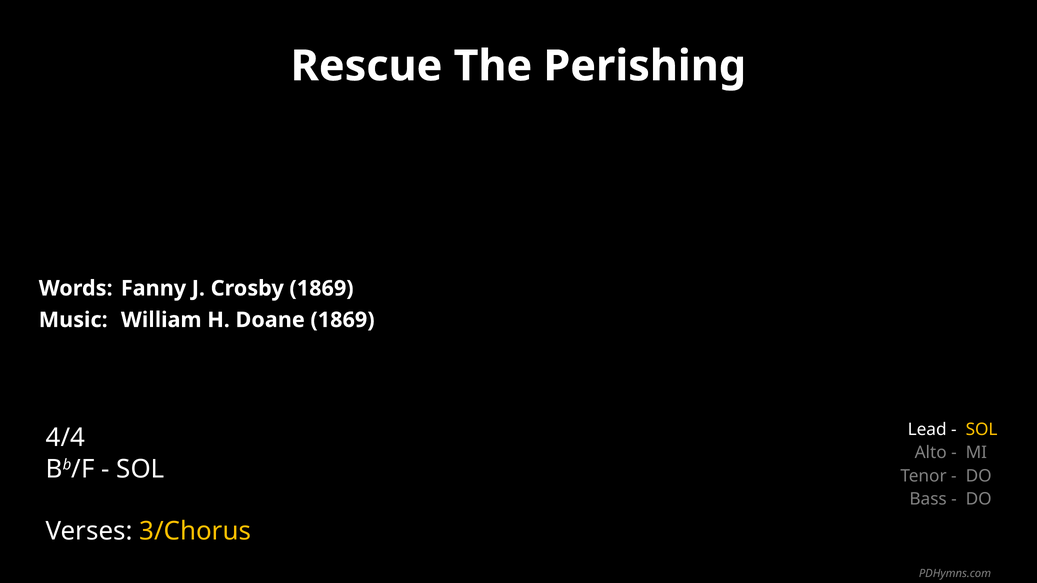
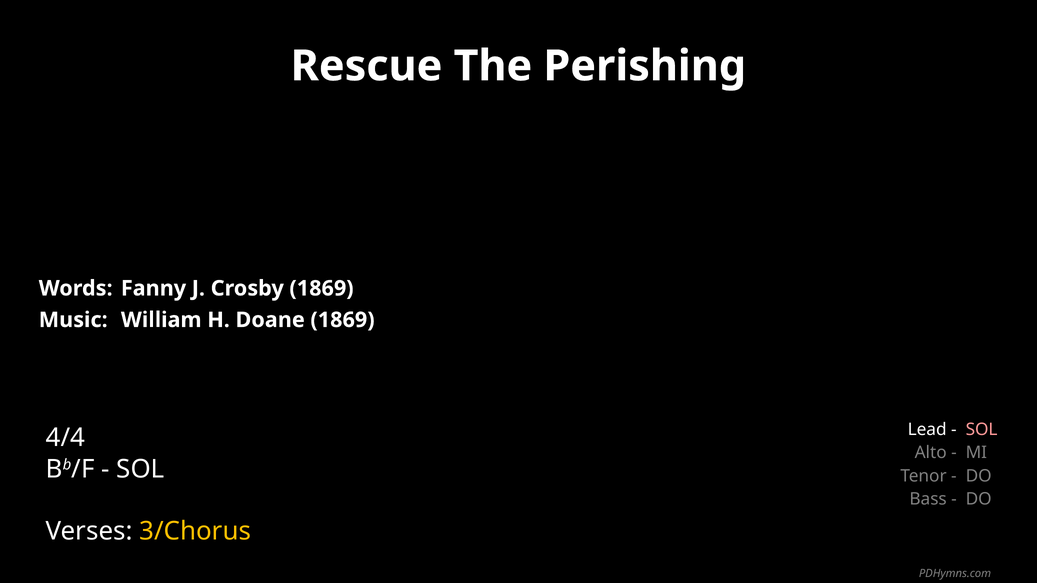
SOL at (982, 430) colour: yellow -> pink
